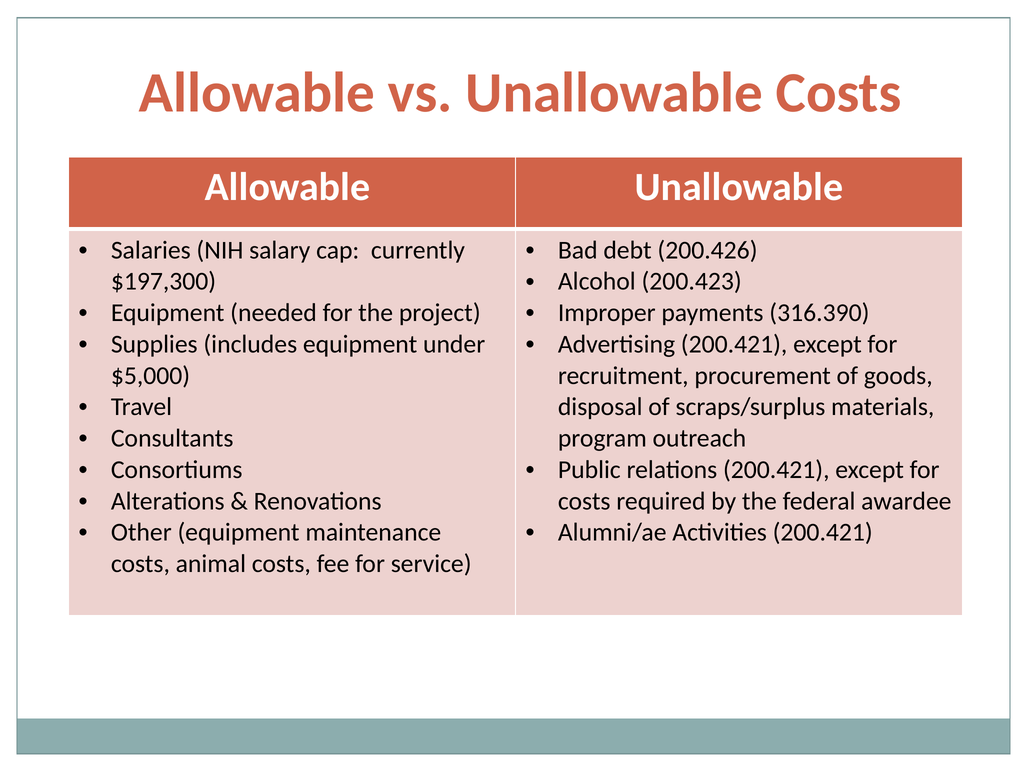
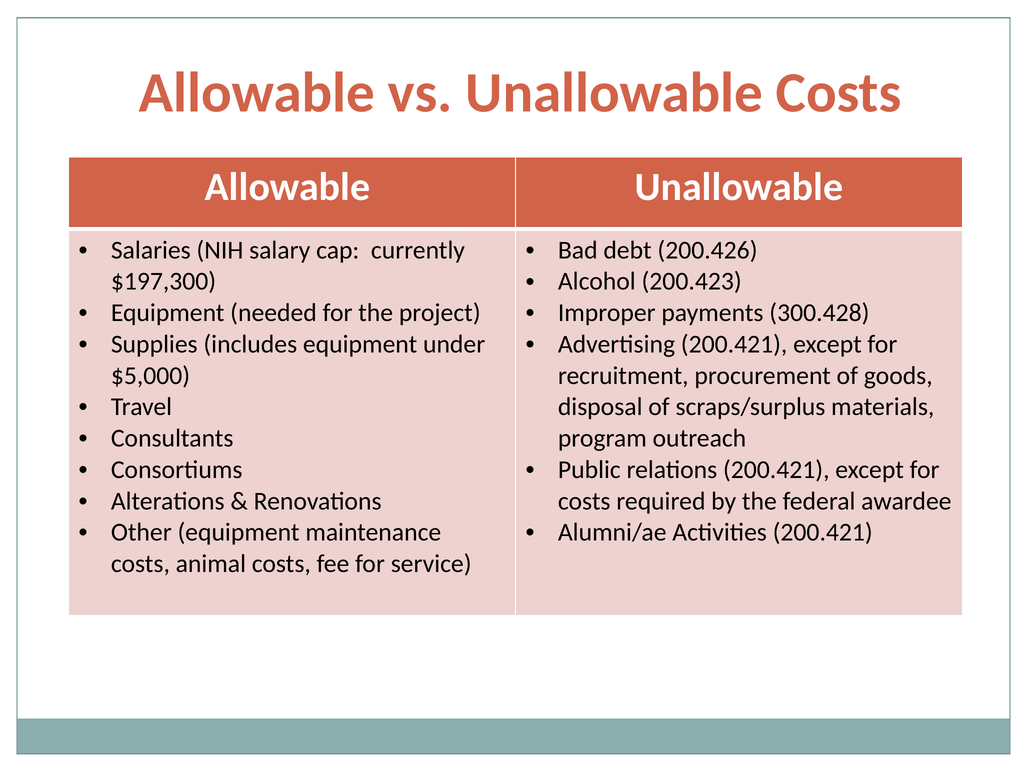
316.390: 316.390 -> 300.428
